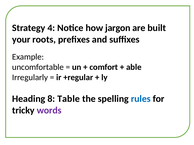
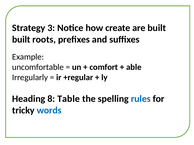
4: 4 -> 3
jargon: jargon -> create
your at (21, 40): your -> built
words colour: purple -> blue
